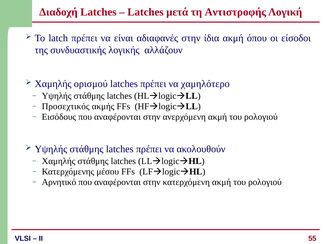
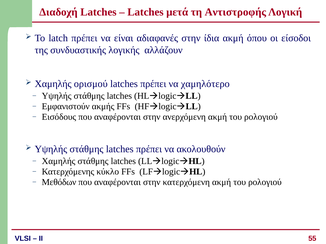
Προσεχτικός: Προσεχτικός -> Εμφανιστούν
μέσου: μέσου -> κύκλο
Αρνητικό: Αρνητικό -> Μεθόδων
